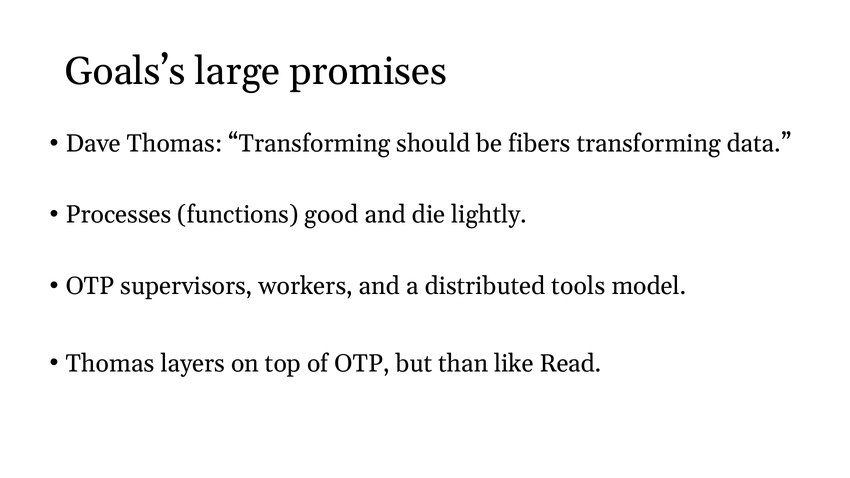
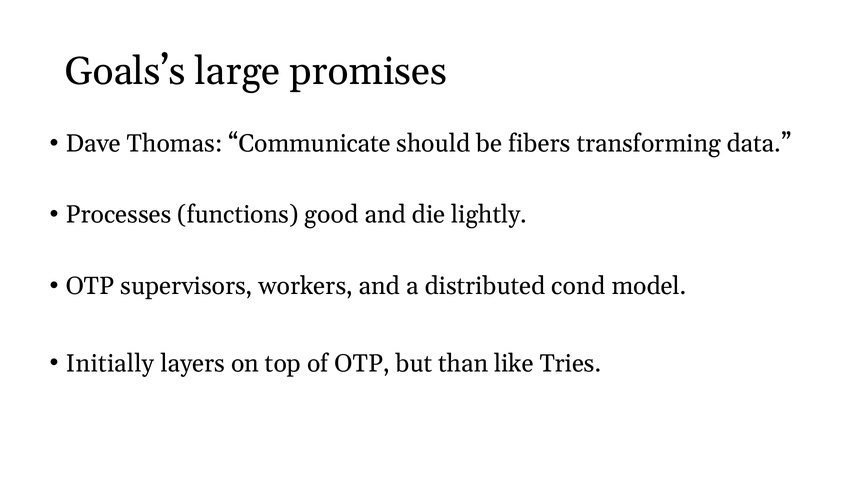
Thomas Transforming: Transforming -> Communicate
tools: tools -> cond
Thomas at (110, 363): Thomas -> Initially
Read: Read -> Tries
